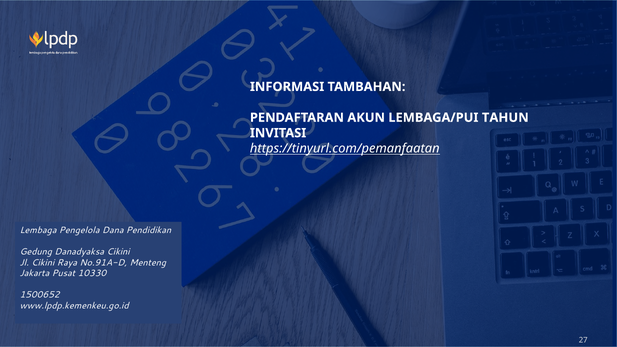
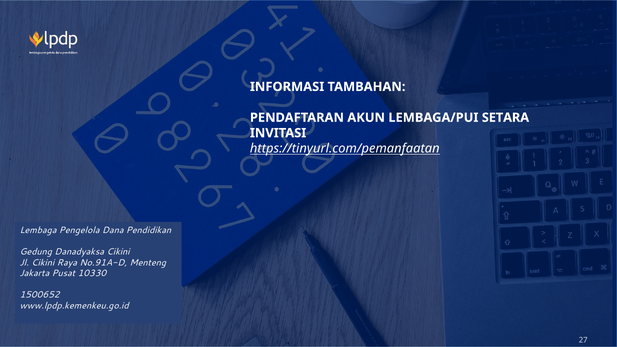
TAHUN: TAHUN -> SETARA
